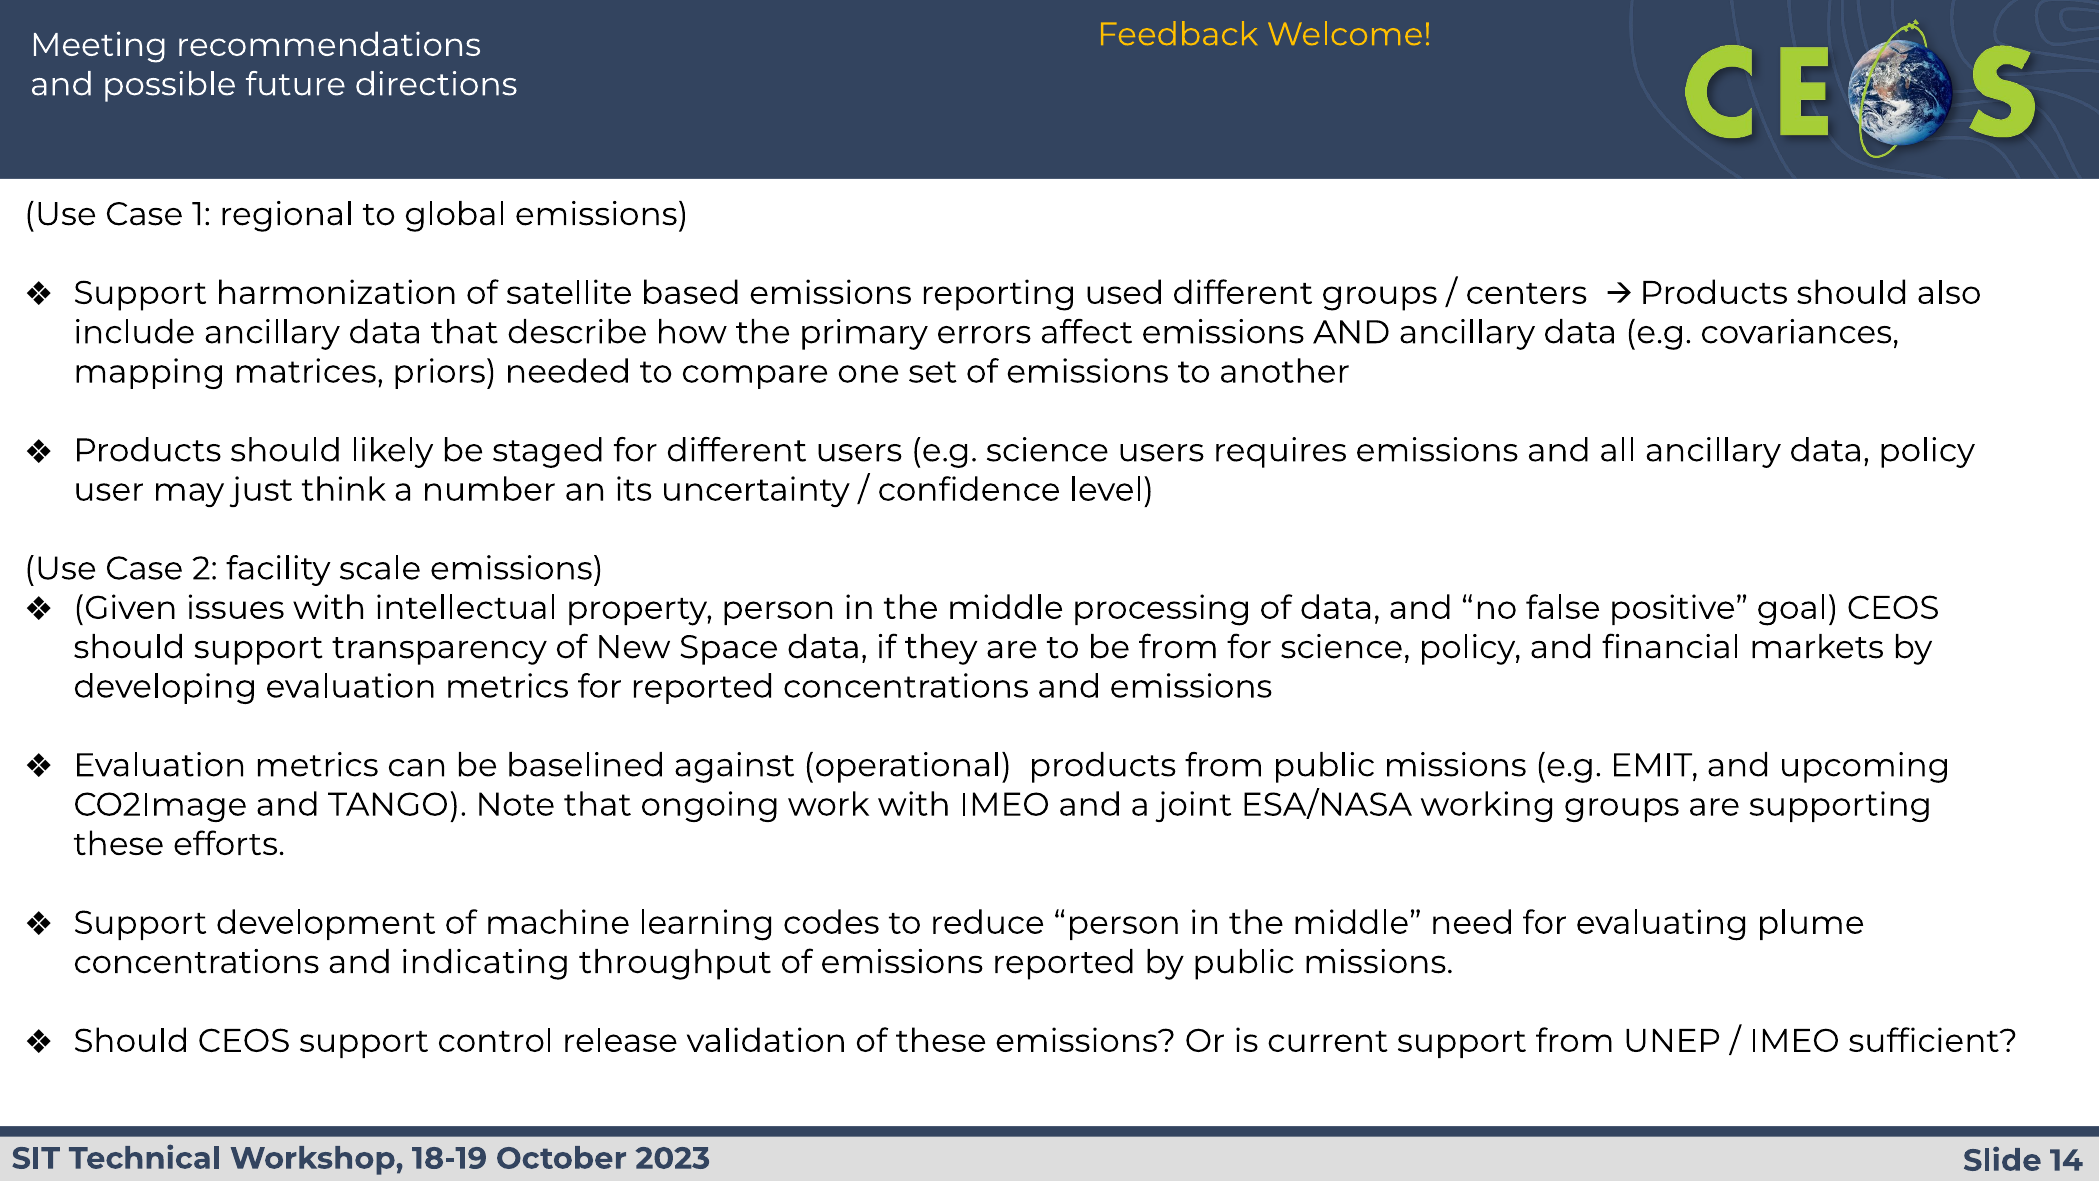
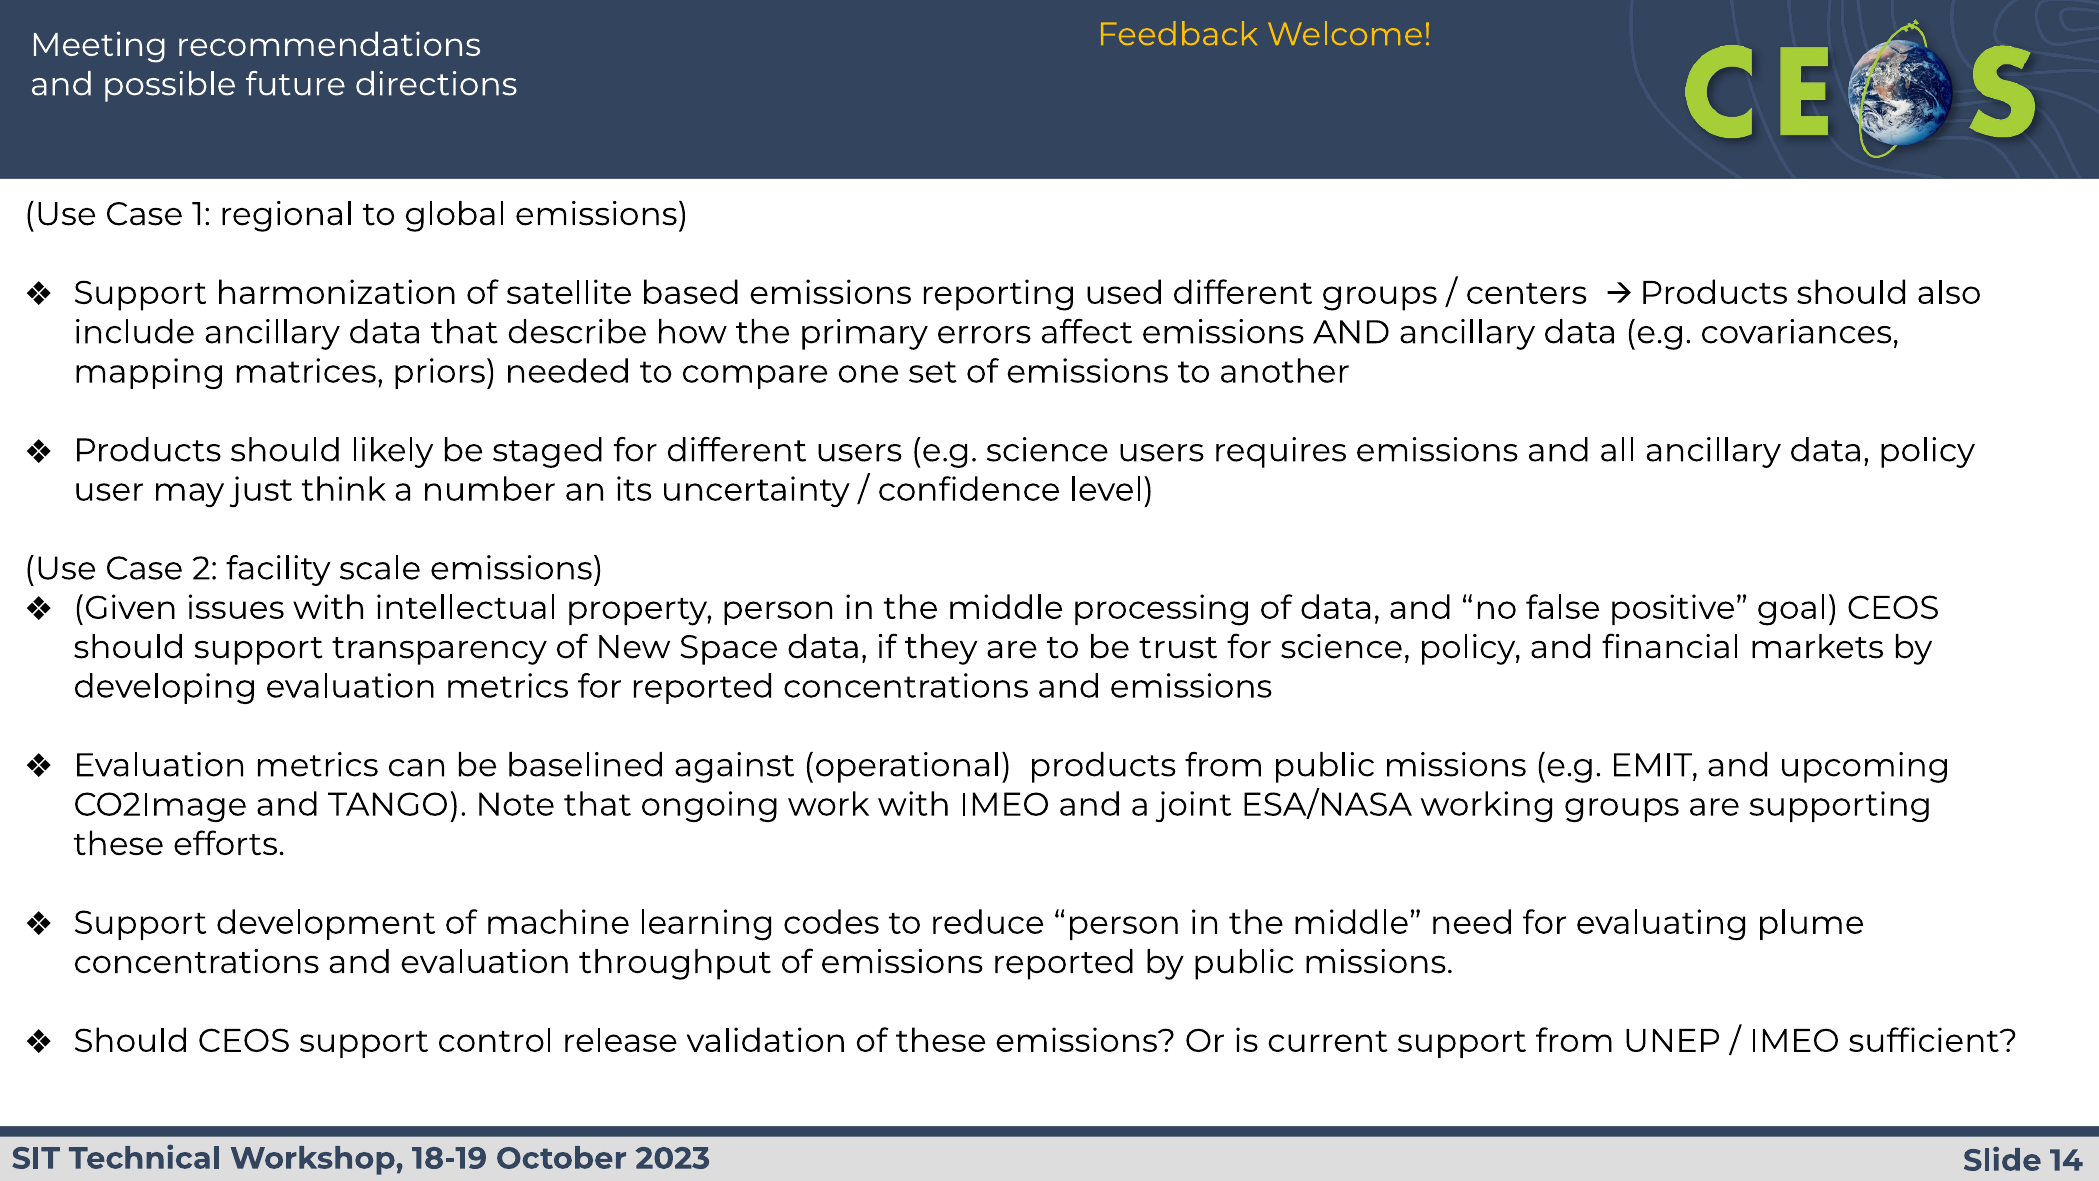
be from: from -> trust
and indicating: indicating -> evaluation
